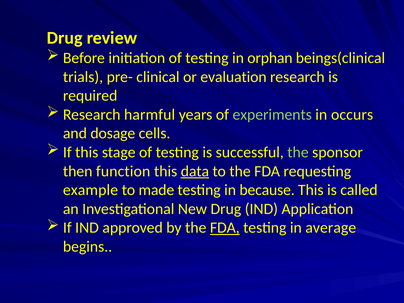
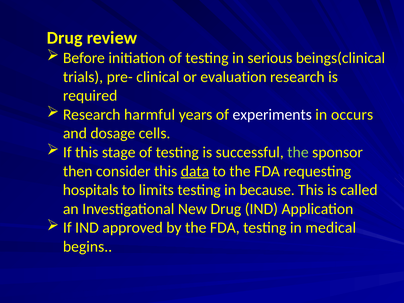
orphan: orphan -> serious
experiments colour: light green -> white
function: function -> consider
example: example -> hospitals
made: made -> limits
FDA at (225, 228) underline: present -> none
average: average -> medical
